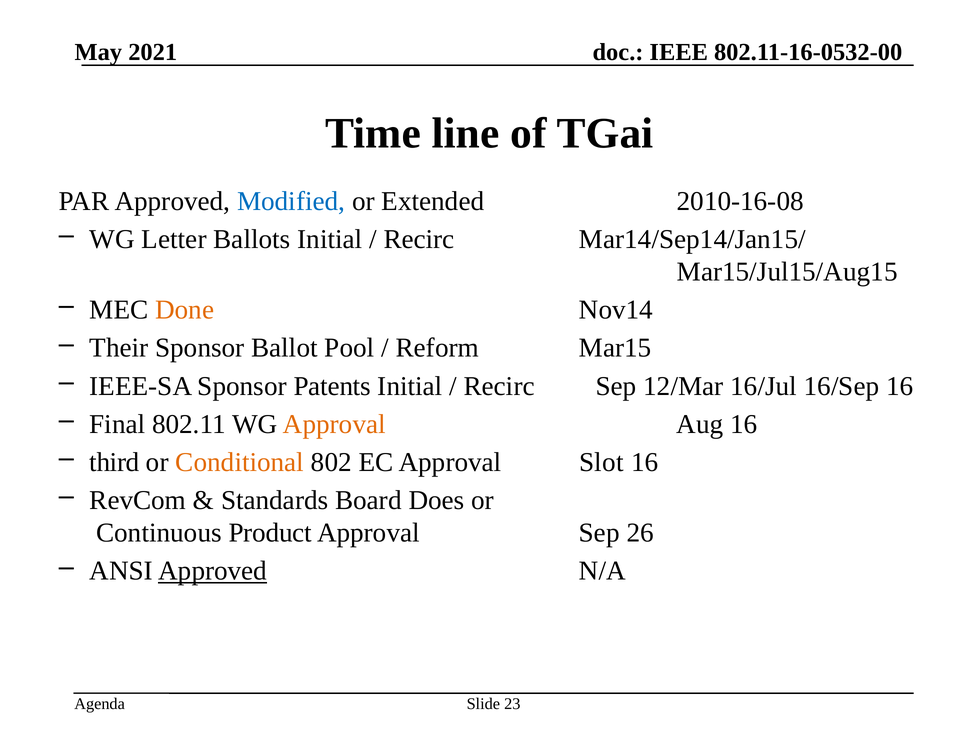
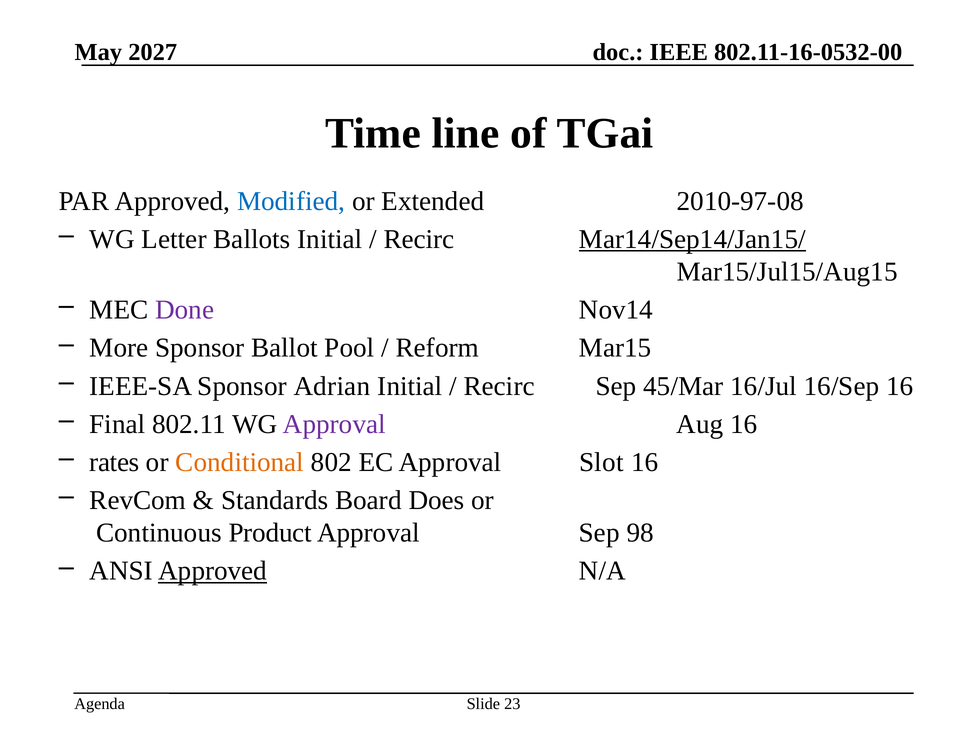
2021: 2021 -> 2027
2010-16-08: 2010-16-08 -> 2010-97-08
Mar14/Sep14/Jan15/ underline: none -> present
Done colour: orange -> purple
Their: Their -> More
Patents: Patents -> Adrian
12/Mar: 12/Mar -> 45/Mar
Approval at (334, 424) colour: orange -> purple
third: third -> rates
26: 26 -> 98
